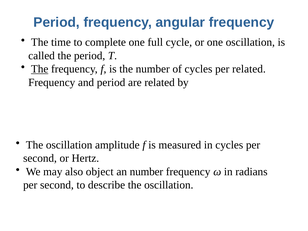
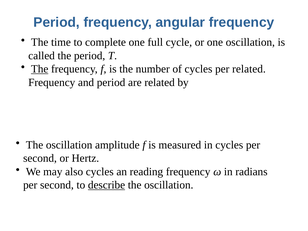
also object: object -> cycles
an number: number -> reading
describe underline: none -> present
